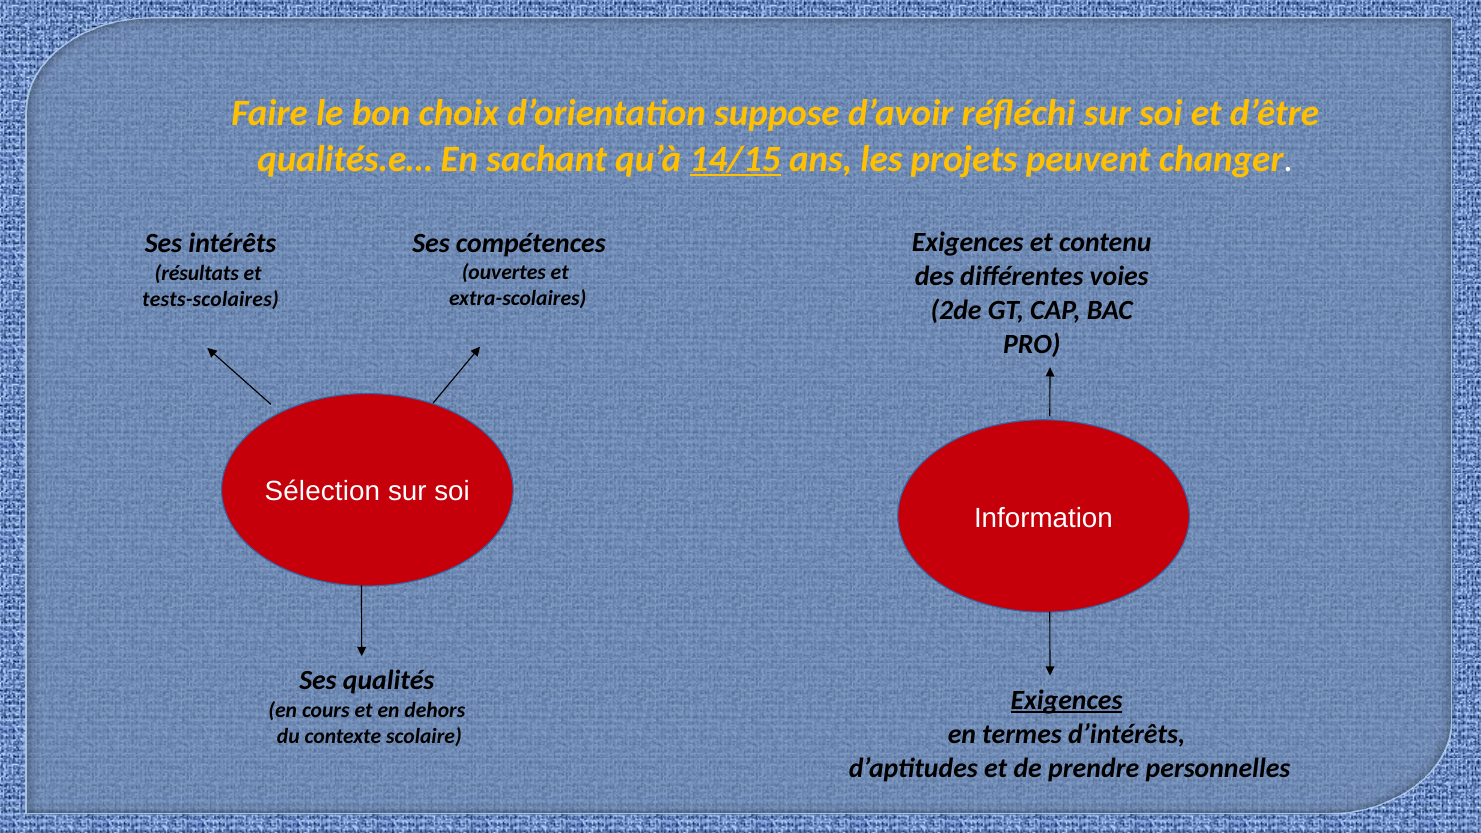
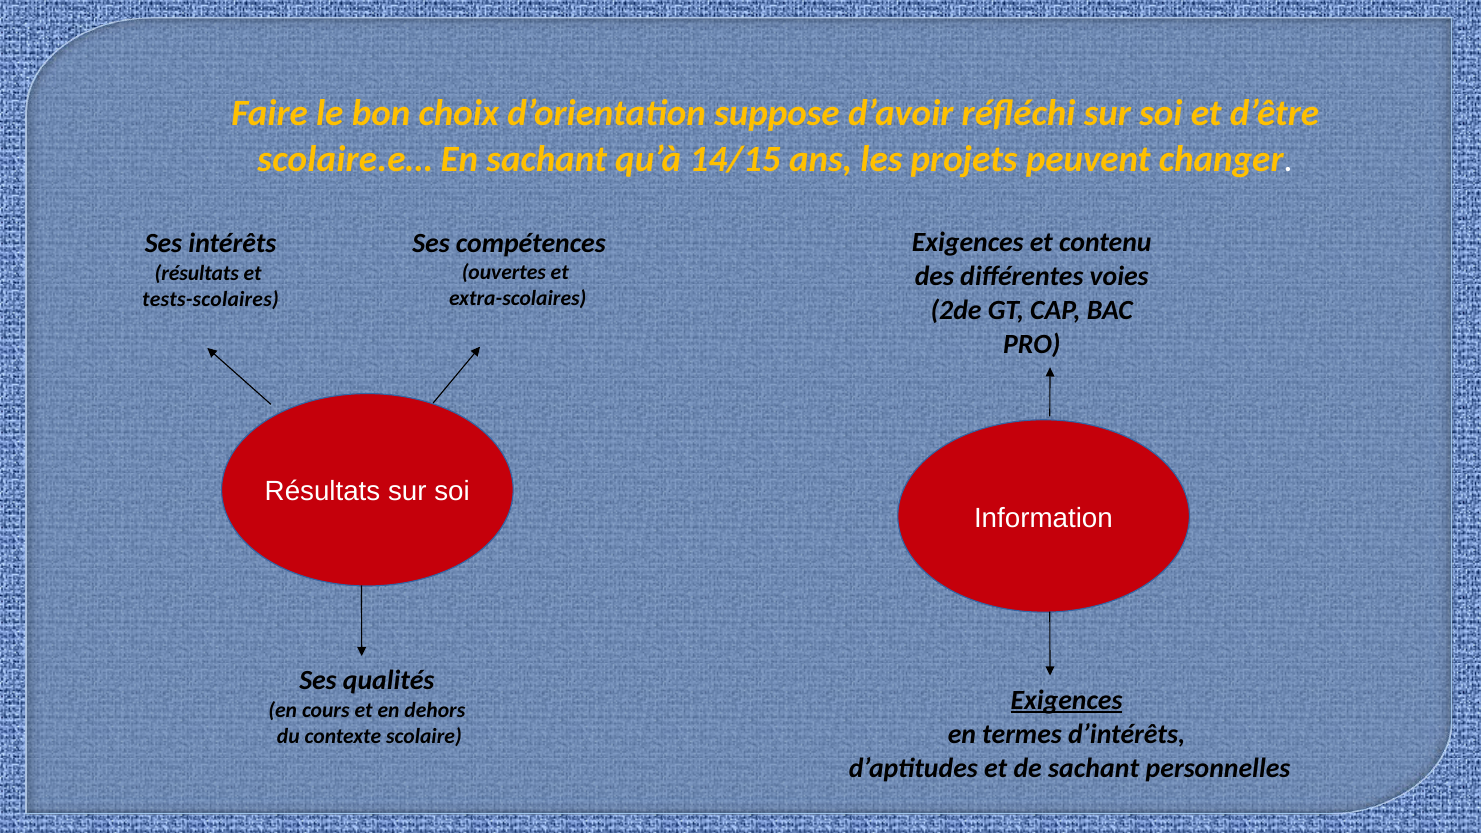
qualités.e…: qualités.e… -> scolaire.e…
14/15 underline: present -> none
Sélection at (322, 492): Sélection -> Résultats
de prendre: prendre -> sachant
